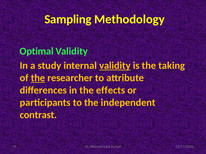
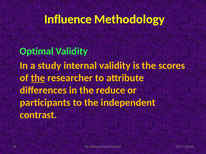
Sampling: Sampling -> Influence
validity at (115, 66) underline: present -> none
taking: taking -> scores
effects: effects -> reduce
